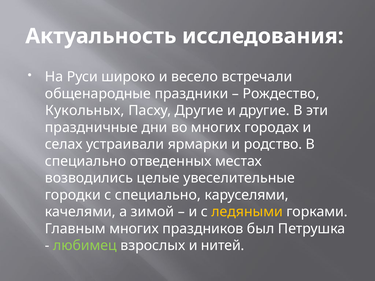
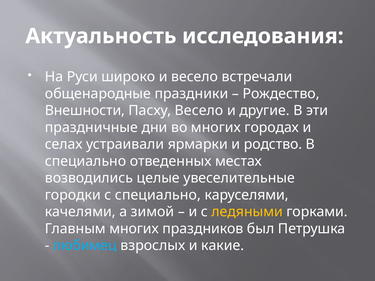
Кукольных: Кукольных -> Внешности
Пасху Другие: Другие -> Весело
любимец colour: light green -> light blue
нитей: нитей -> какие
